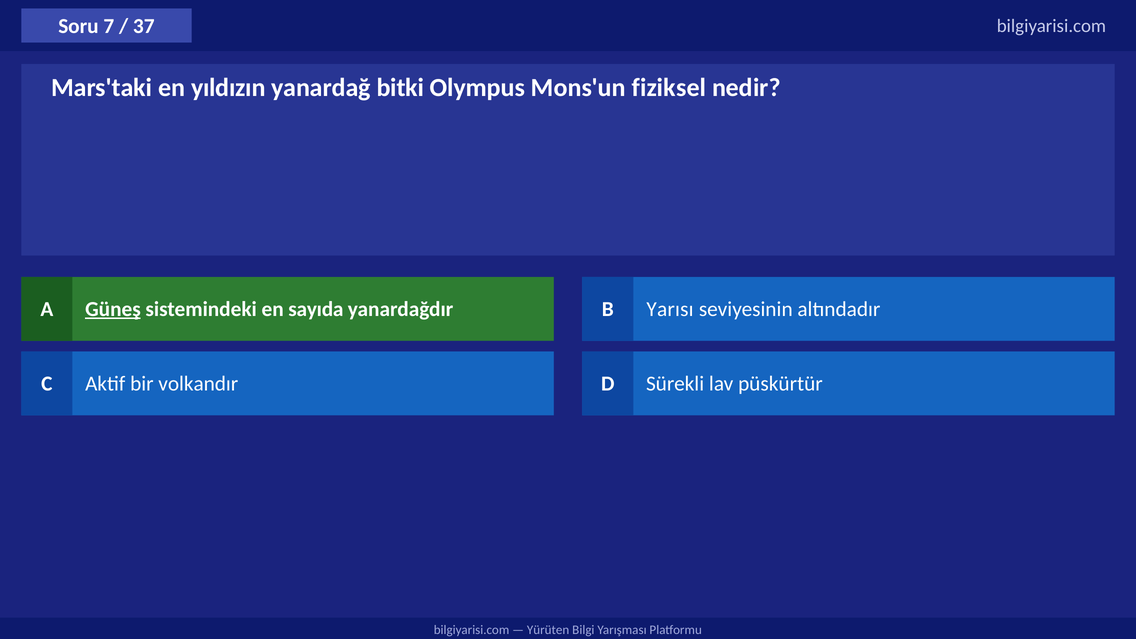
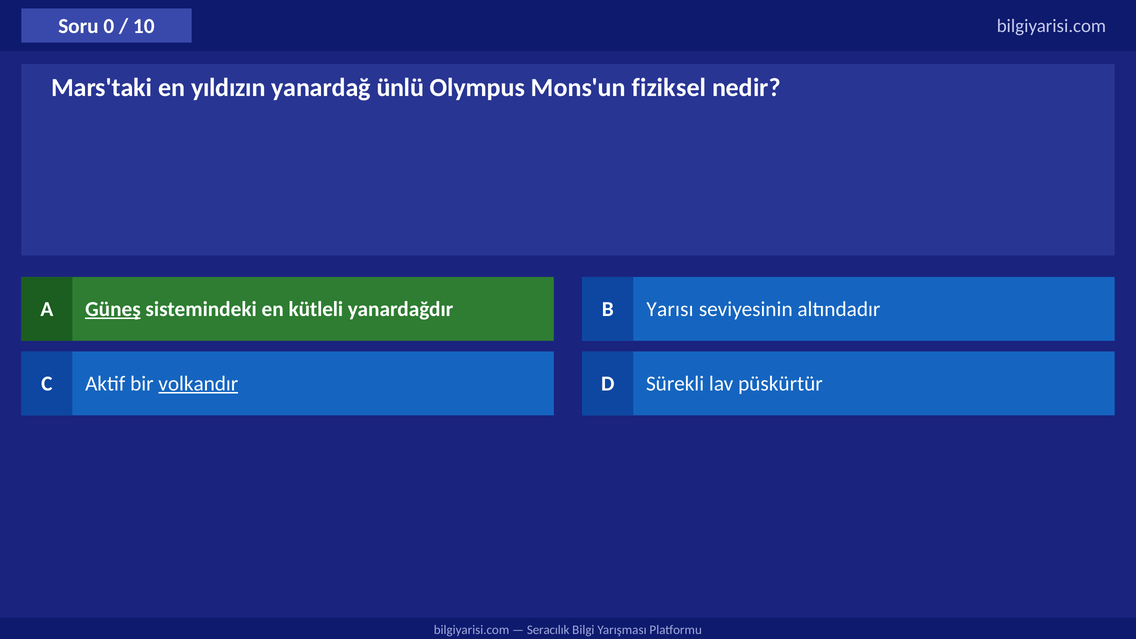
7: 7 -> 0
37: 37 -> 10
bitki: bitki -> ünlü
sayıda: sayıda -> kütleli
volkandır underline: none -> present
Yürüten: Yürüten -> Seracılık
